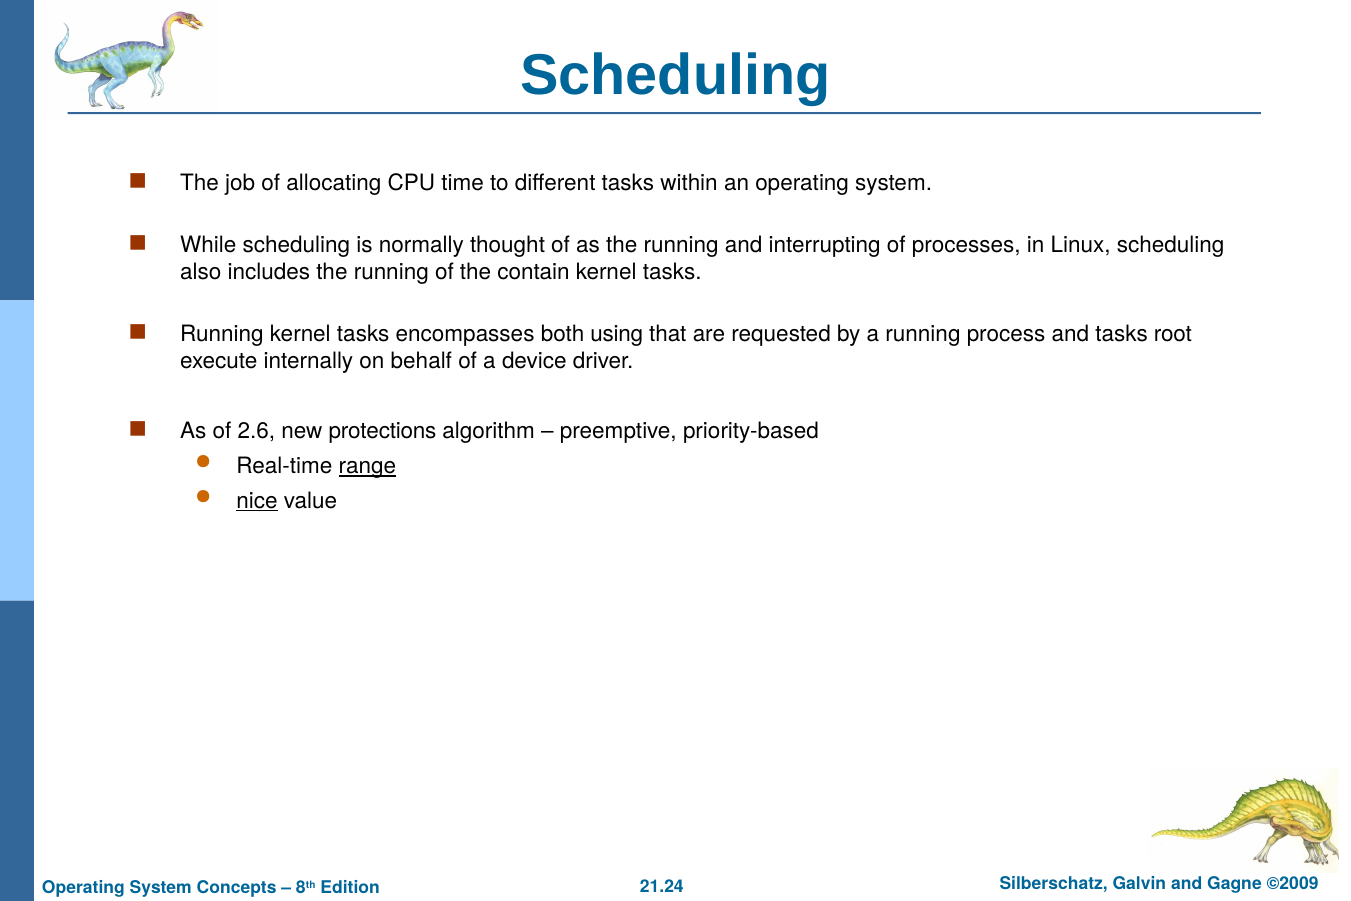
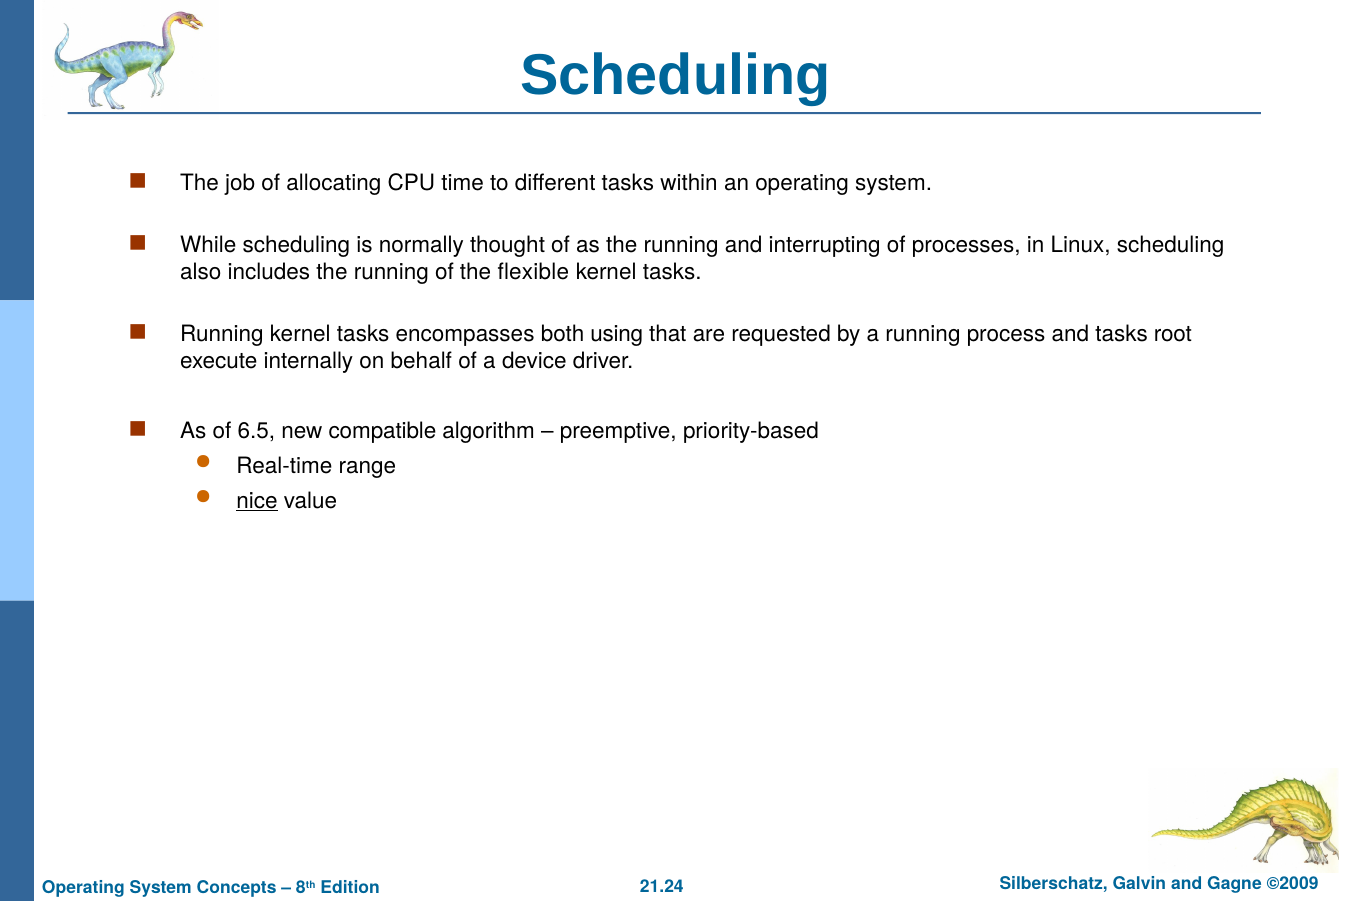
contain: contain -> flexible
2.6: 2.6 -> 6.5
protections: protections -> compatible
range underline: present -> none
